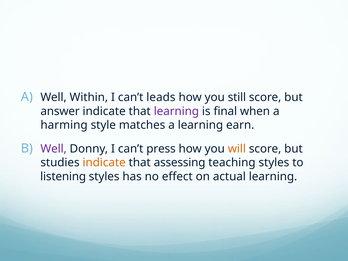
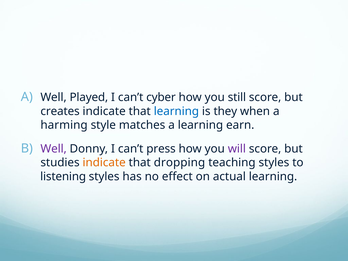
Within: Within -> Played
leads: leads -> cyber
answer: answer -> creates
learning at (176, 111) colour: purple -> blue
final: final -> they
will colour: orange -> purple
assessing: assessing -> dropping
